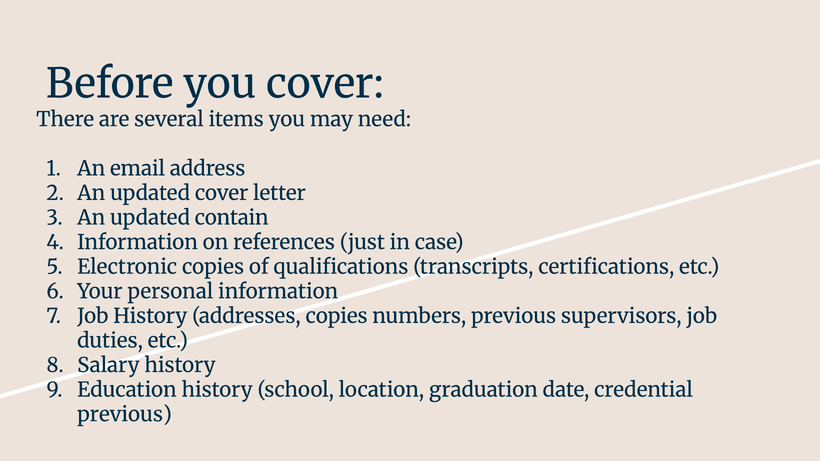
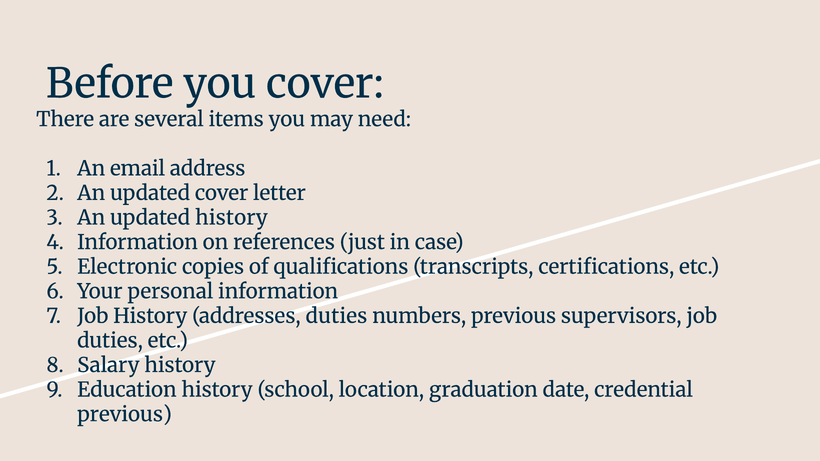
updated contain: contain -> history
addresses copies: copies -> duties
